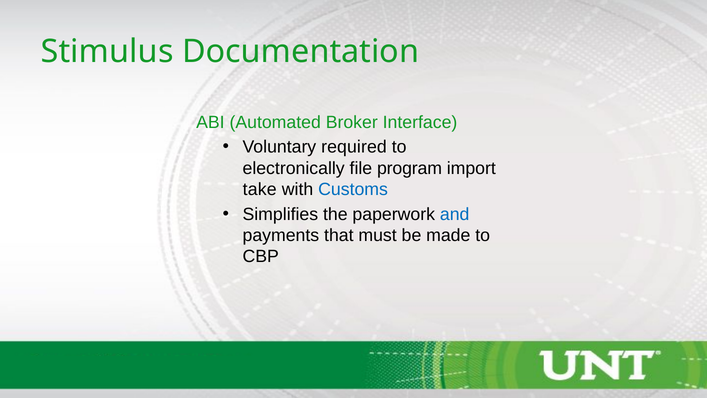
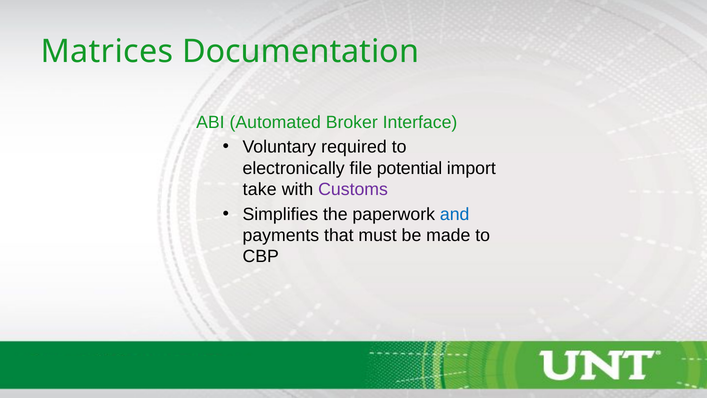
Stimulus: Stimulus -> Matrices
program: program -> potential
Customs colour: blue -> purple
